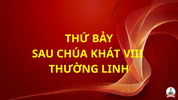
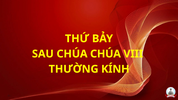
CHÚA KHÁT: KHÁT -> CHÚA
LINH: LINH -> KÍNH
